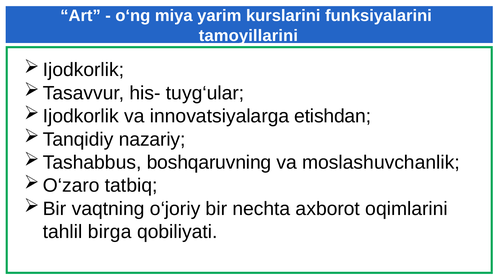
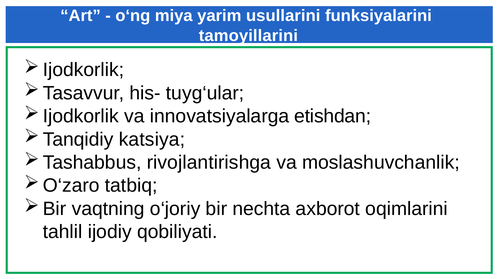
kurslarini: kurslarini -> usullarini
nazariy: nazariy -> katsiya
boshqaruvning: boshqaruvning -> rivojlantirishga
birga: birga -> ijodiy
